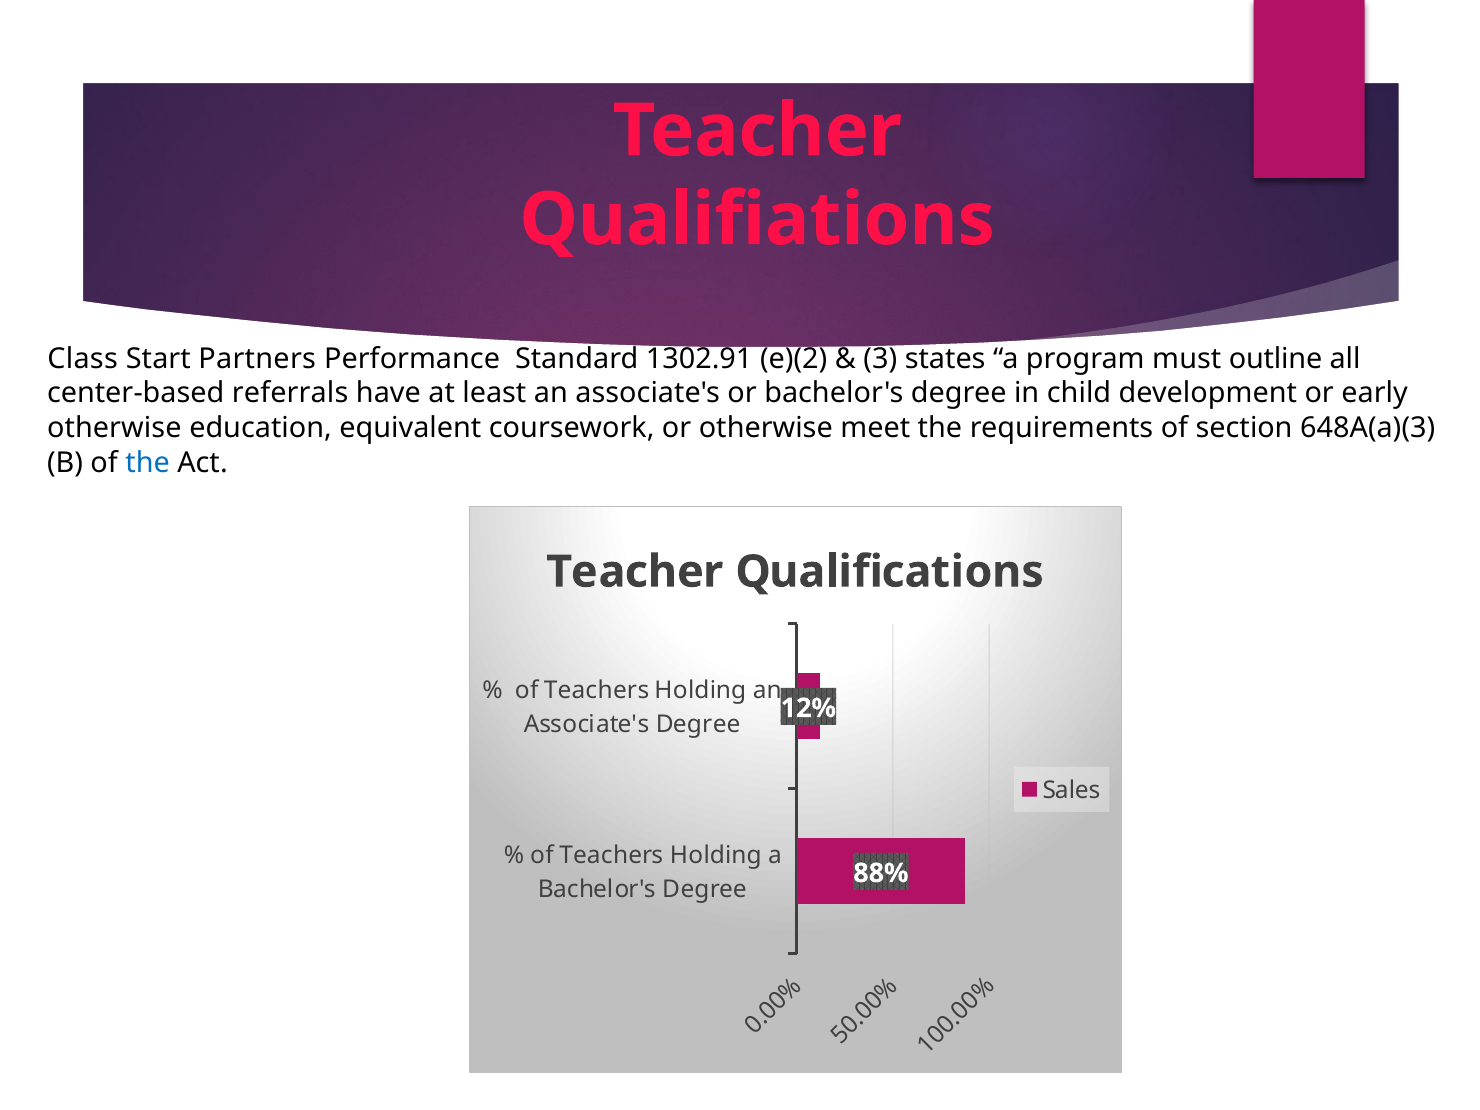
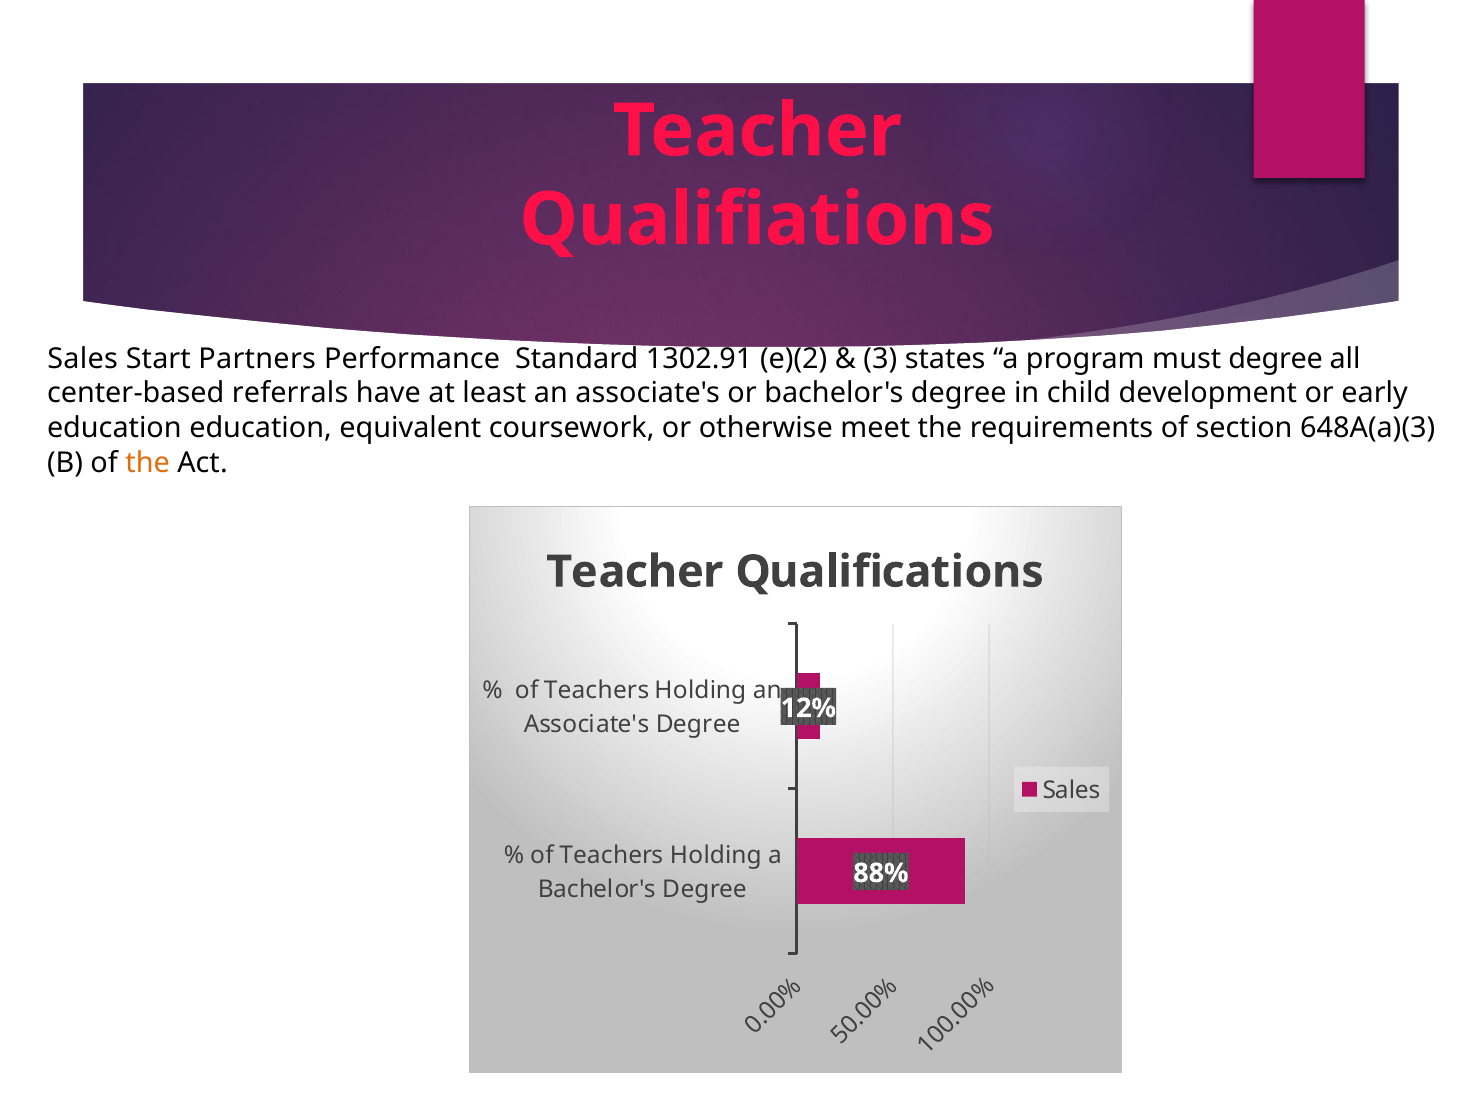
Class at (83, 359): Class -> Sales
outline at (1276, 359): outline -> degree
otherwise at (114, 428): otherwise -> education
the at (148, 463) colour: blue -> orange
